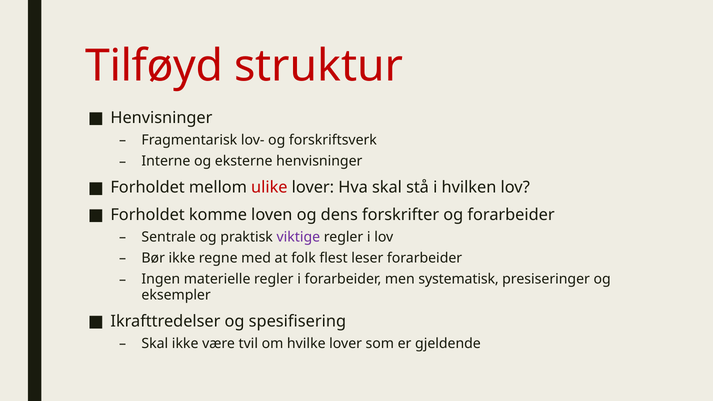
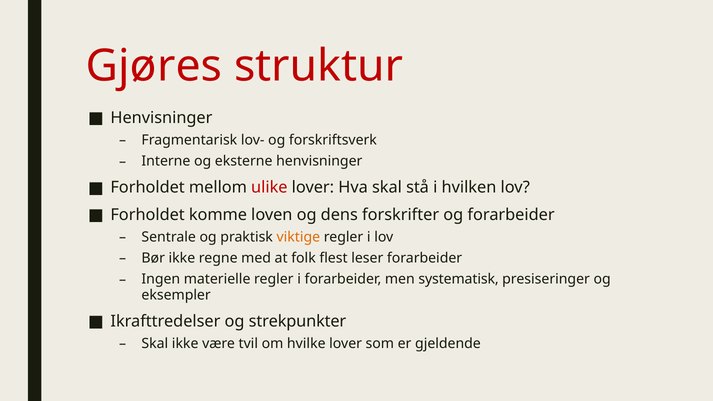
Tilføyd: Tilføyd -> Gjøres
viktige colour: purple -> orange
spesifisering: spesifisering -> strekpunkter
